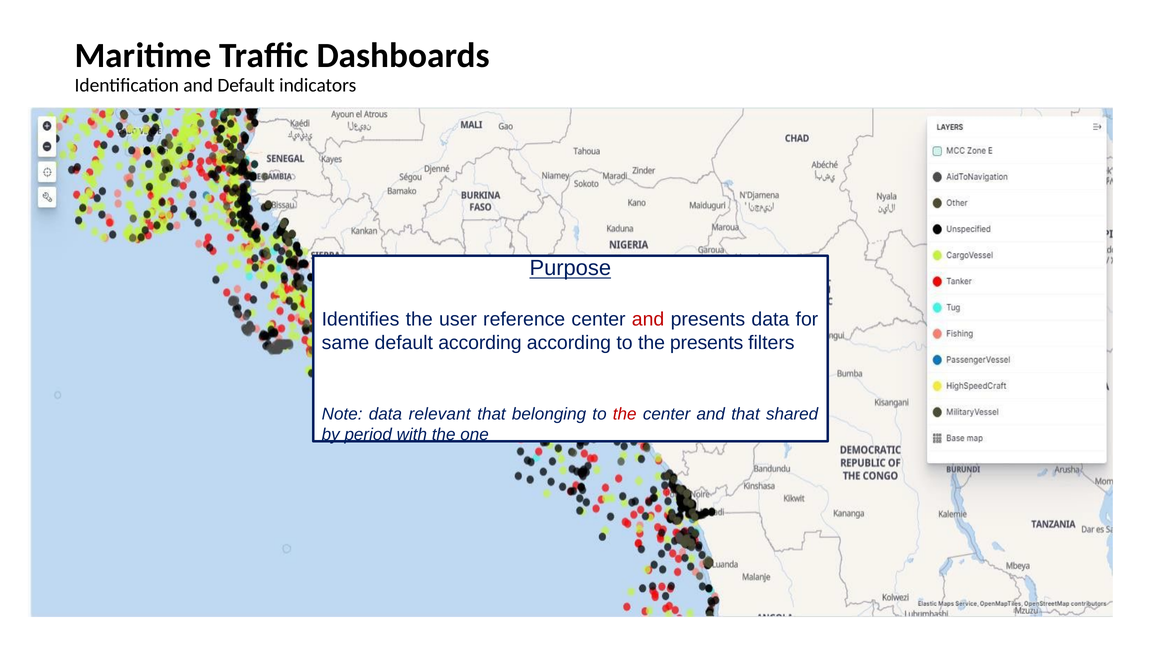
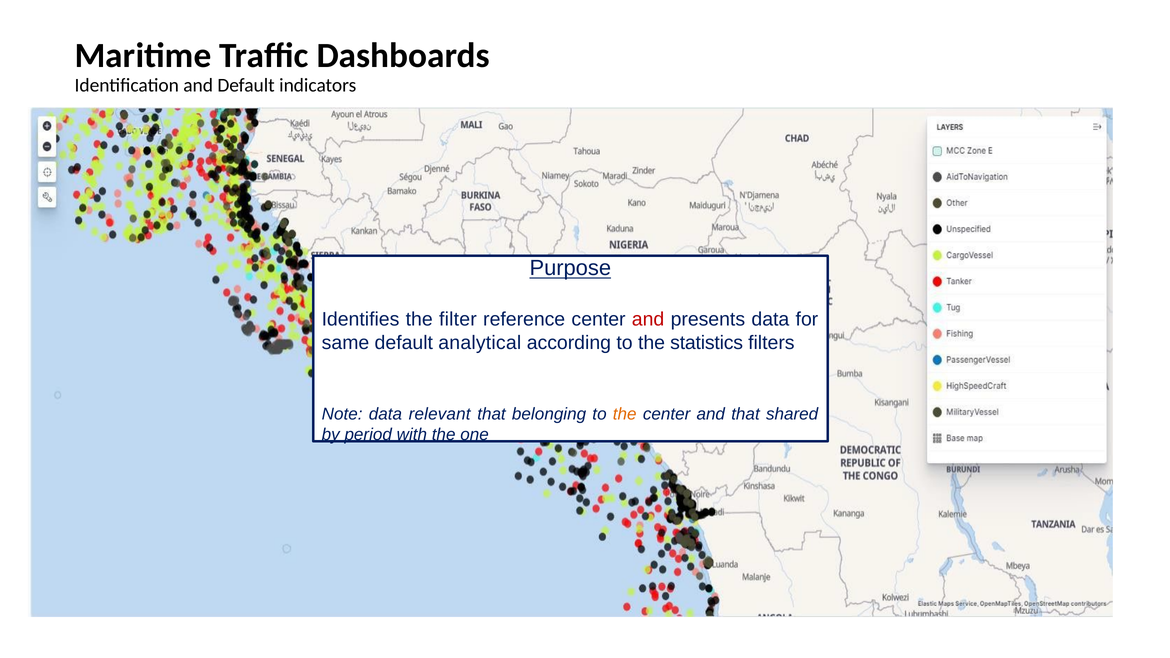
user: user -> filter
default according: according -> analytical
the presents: presents -> statistics
the at (625, 414) colour: red -> orange
